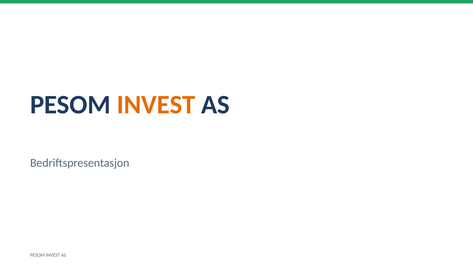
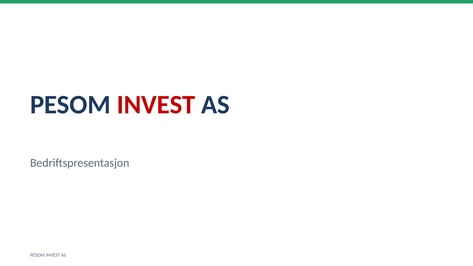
INVEST at (156, 105) colour: orange -> red
